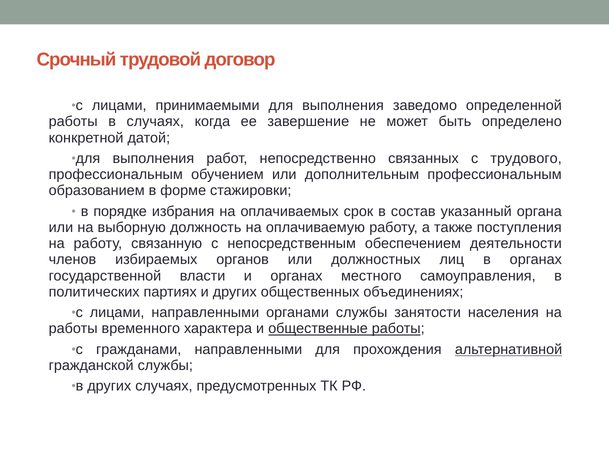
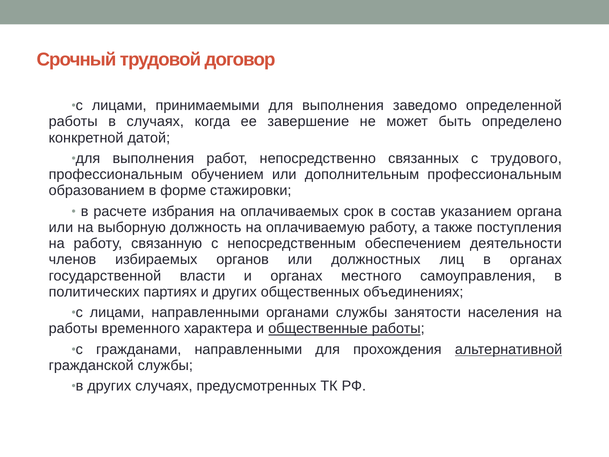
порядке: порядке -> расчете
указанный: указанный -> указанием
